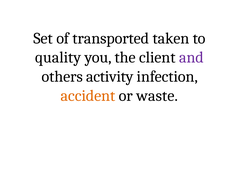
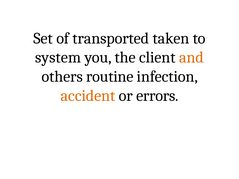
quality: quality -> system
and colour: purple -> orange
activity: activity -> routine
waste: waste -> errors
